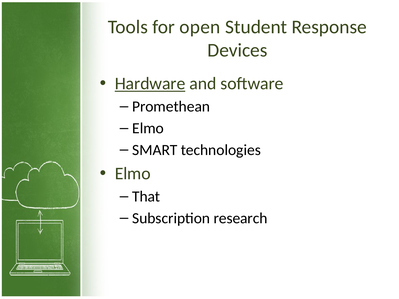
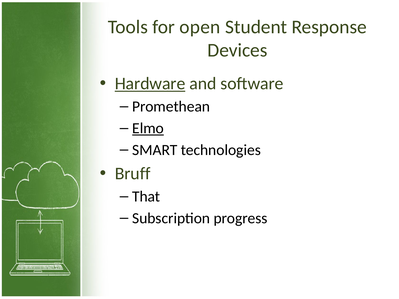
Elmo at (148, 128) underline: none -> present
Elmo at (133, 174): Elmo -> Bruff
research: research -> progress
